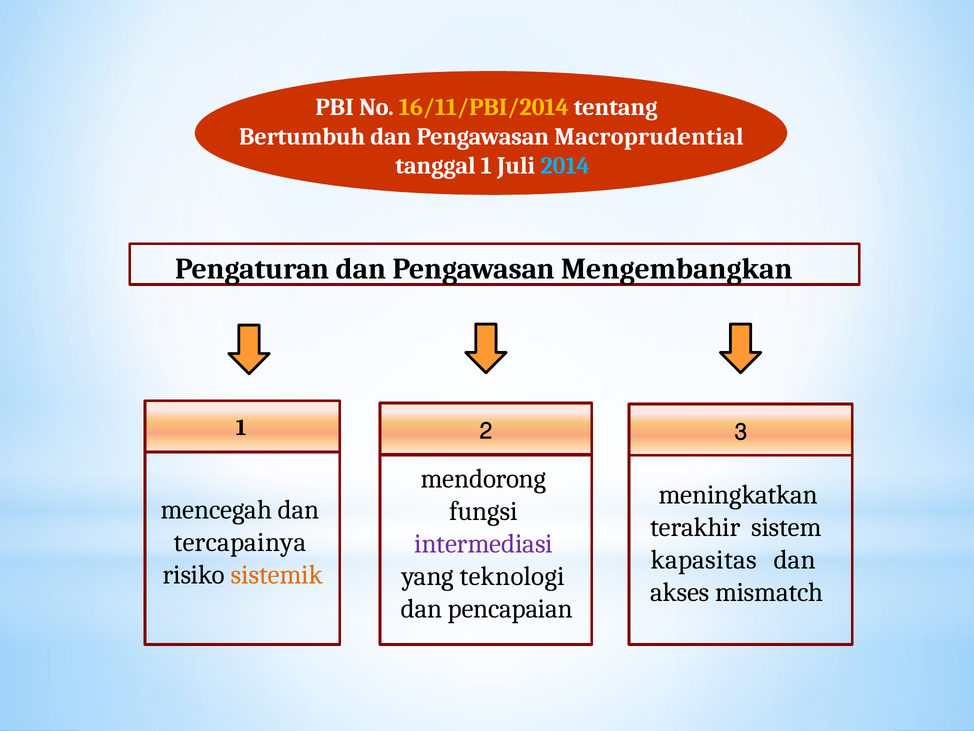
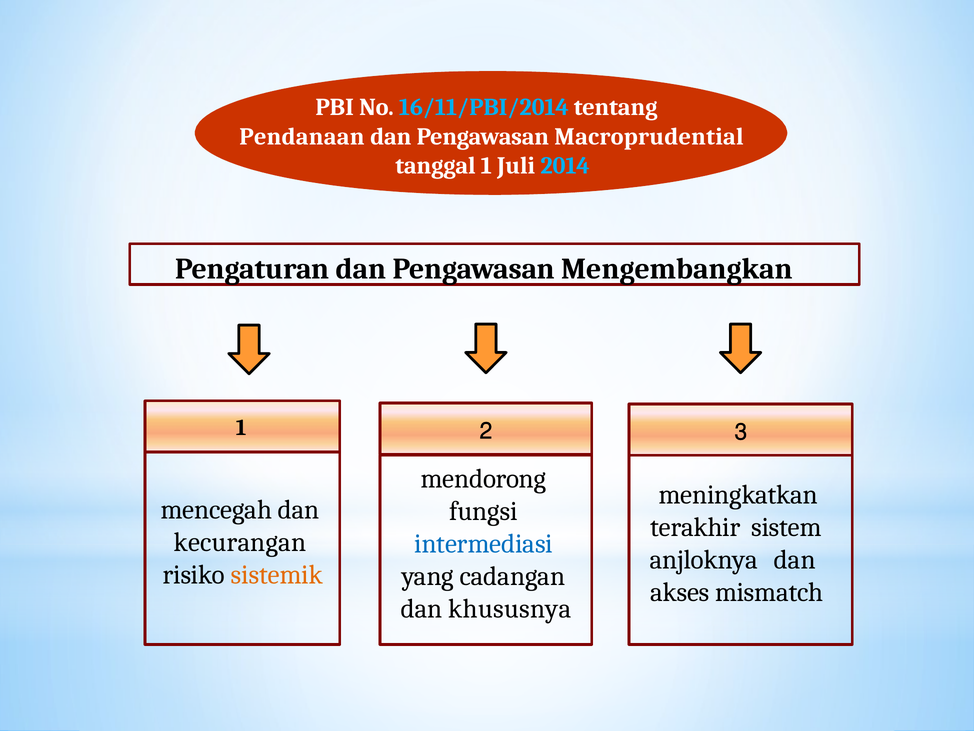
16/11/PBI/2014 colour: yellow -> light blue
Bertumbuh: Bertumbuh -> Pendanaan
tercapainya: tercapainya -> kecurangan
intermediasi colour: purple -> blue
kapasitas: kapasitas -> anjloknya
teknologi: teknologi -> cadangan
pencapaian: pencapaian -> khususnya
